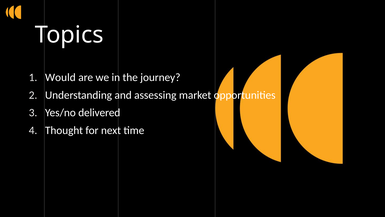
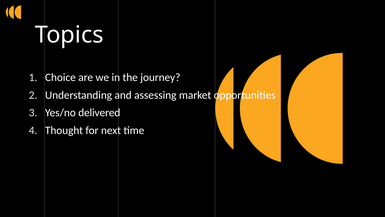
Would: Would -> Choice
